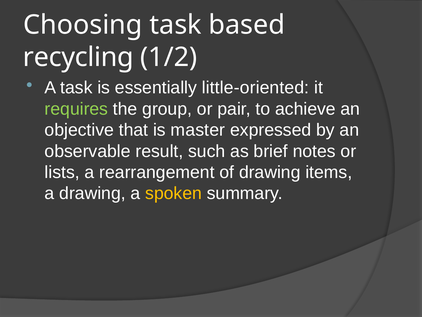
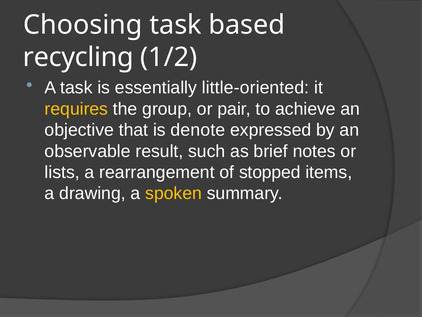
requires colour: light green -> yellow
master: master -> denote
of drawing: drawing -> stopped
